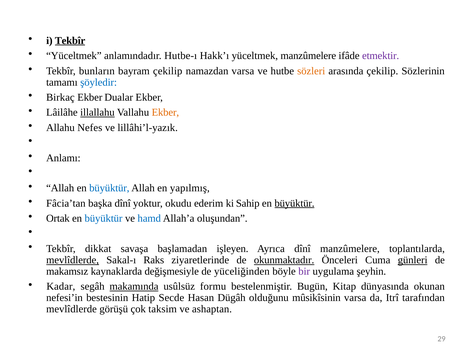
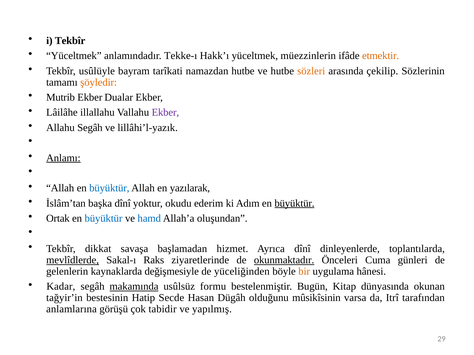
Tekbîr at (70, 41) underline: present -> none
Hutbe-ı: Hutbe-ı -> Tekke-ı
yüceltmek manzûmelere: manzûmelere -> müezzinlerin
etmektir colour: purple -> orange
bunların: bunların -> usûlüyle
bayram çekilip: çekilip -> tarîkati
namazdan varsa: varsa -> hutbe
şöyledir colour: blue -> orange
Birkaç: Birkaç -> Mutrib
illallahu underline: present -> none
Ekber at (165, 113) colour: orange -> purple
Allahu Nefes: Nefes -> Segâh
Anlamı underline: none -> present
yapılmış: yapılmış -> yazılarak
Fâcia’tan: Fâcia’tan -> İslâm’tan
Sahip: Sahip -> Adım
işleyen: işleyen -> hizmet
dînî manzûmelere: manzûmelere -> dinleyenlerde
günleri underline: present -> none
makamsız: makamsız -> gelenlerin
bir colour: purple -> orange
şeyhin: şeyhin -> hânesi
nefesi’in: nefesi’in -> tağyir’in
mevlîdlerde at (72, 310): mevlîdlerde -> anlamlarına
taksim: taksim -> tabidir
ashaptan: ashaptan -> yapılmış
